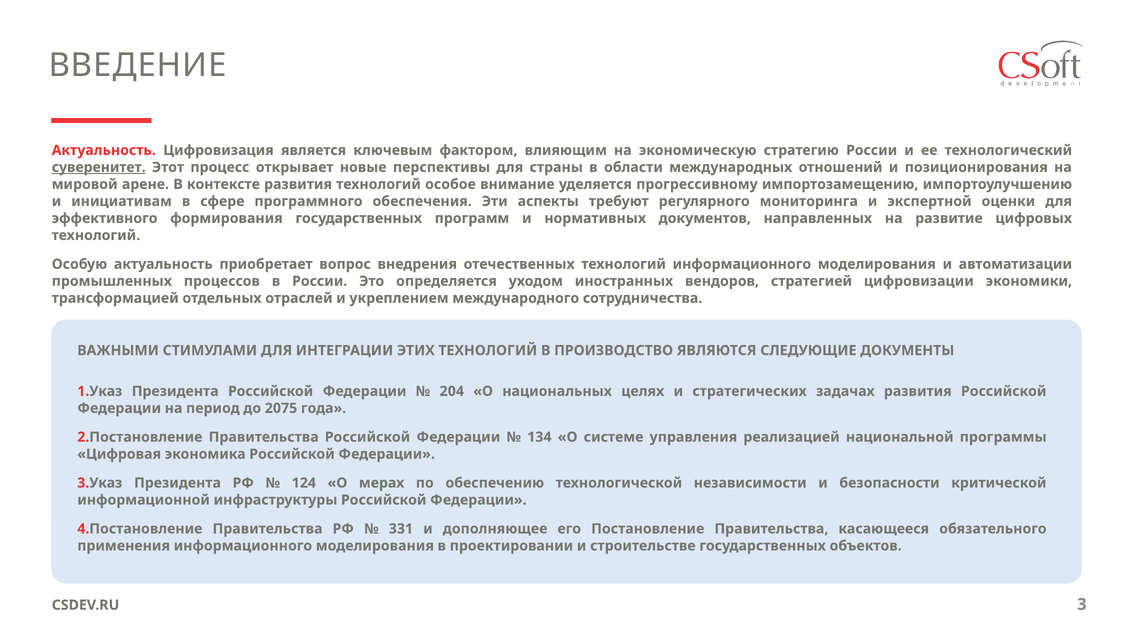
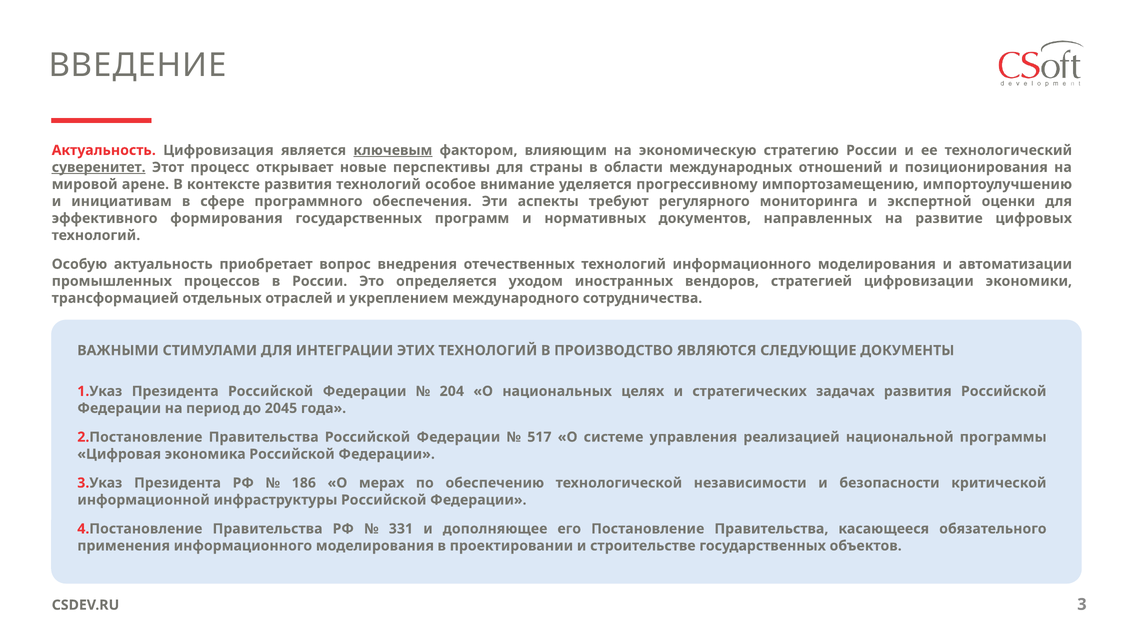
ключевым underline: none -> present
2075: 2075 -> 2045
134: 134 -> 517
124: 124 -> 186
